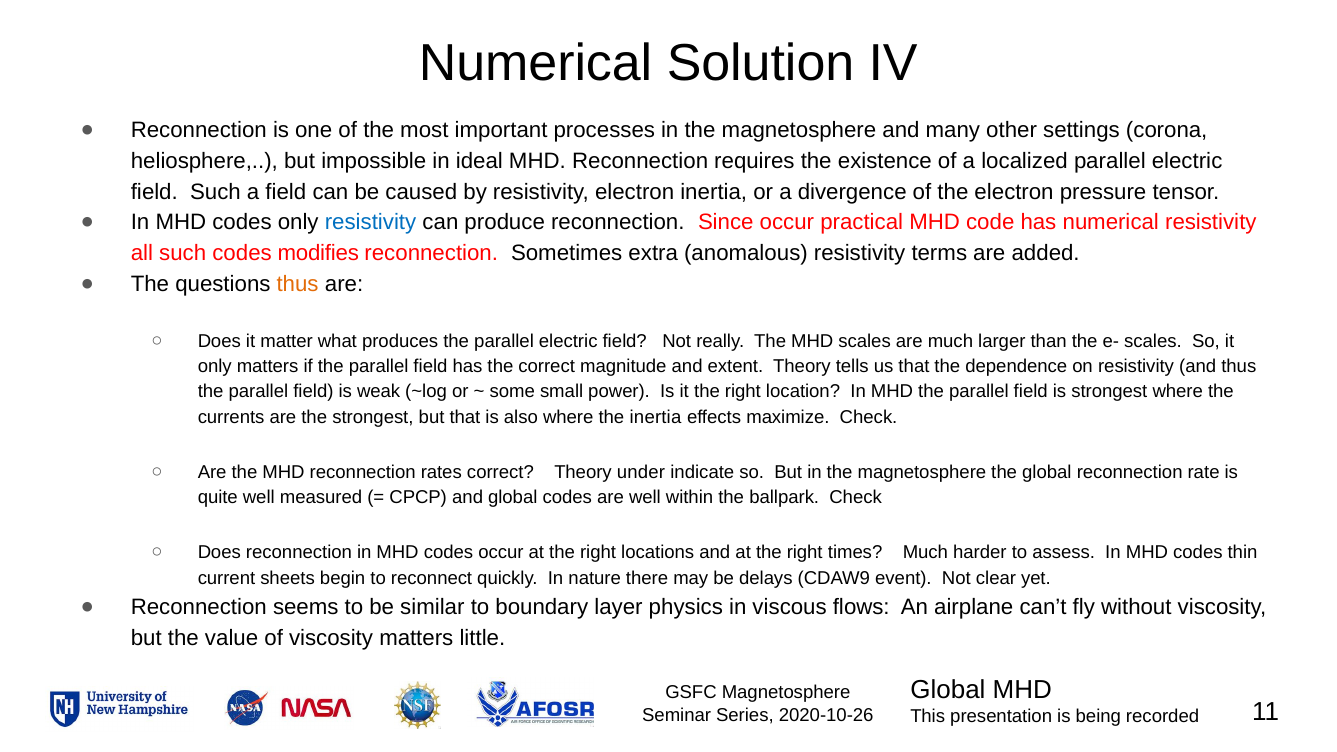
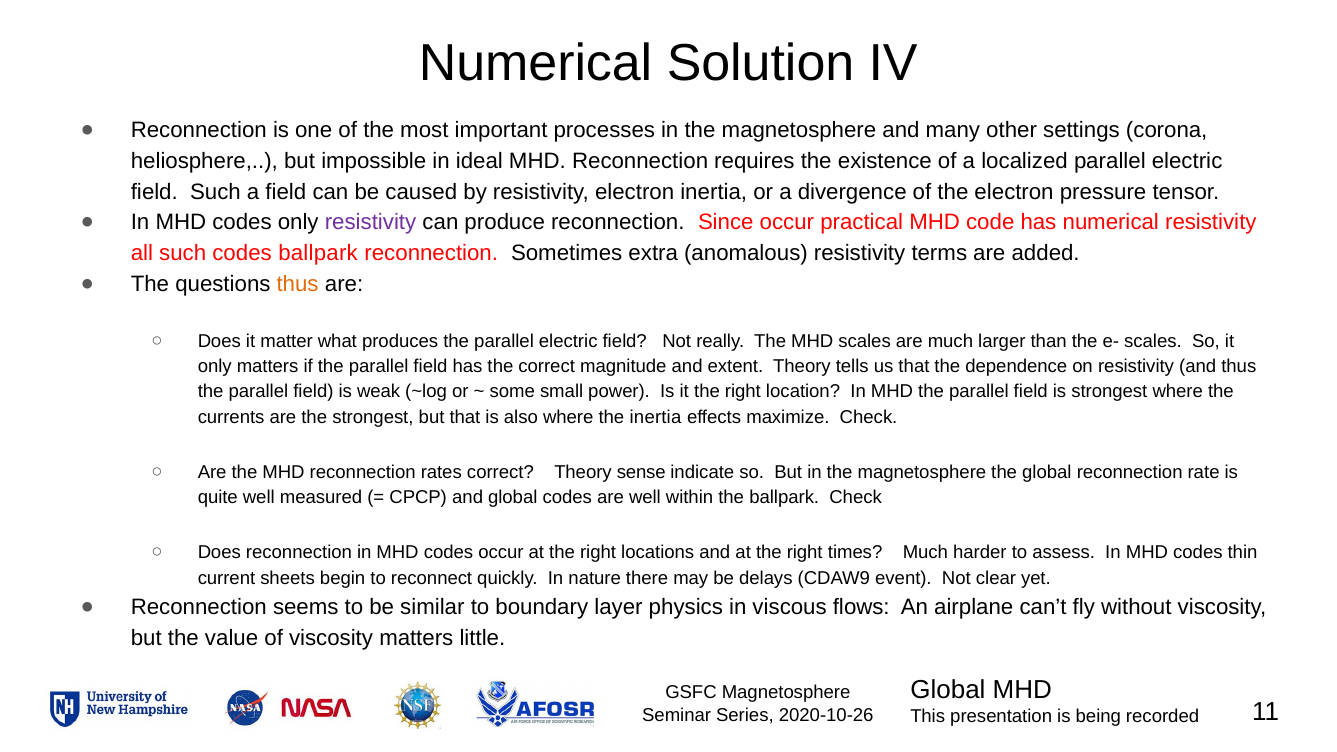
resistivity at (371, 222) colour: blue -> purple
codes modifies: modifies -> ballpark
under: under -> sense
